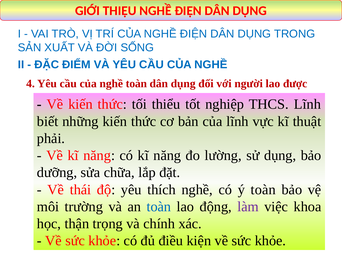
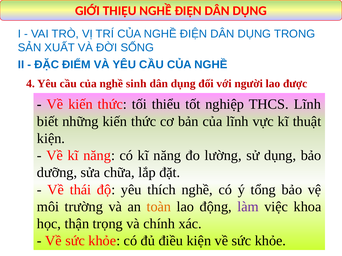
nghề toàn: toàn -> sinh
phải at (51, 139): phải -> kiện
ý toàn: toàn -> tổng
toàn at (159, 207) colour: blue -> orange
